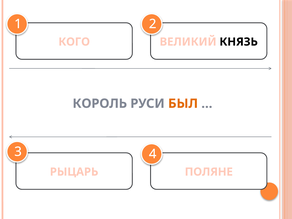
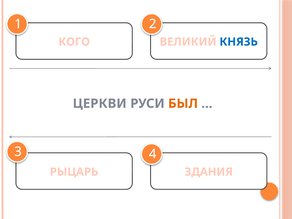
КНЯЗЬ colour: black -> blue
КОРОЛЬ: КОРОЛЬ -> ЦЕРКВИ
ПОЛЯНЕ: ПОЛЯНЕ -> ЗДАНИЯ
